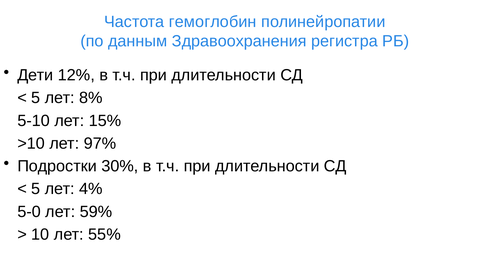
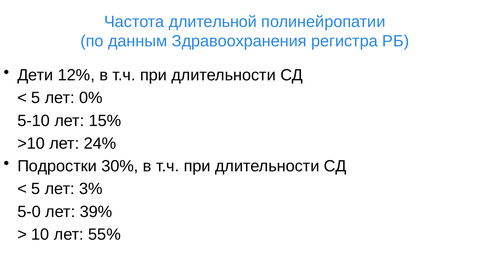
гемоглобин: гемоглобин -> длительной
8%: 8% -> 0%
97%: 97% -> 24%
4%: 4% -> 3%
59%: 59% -> 39%
